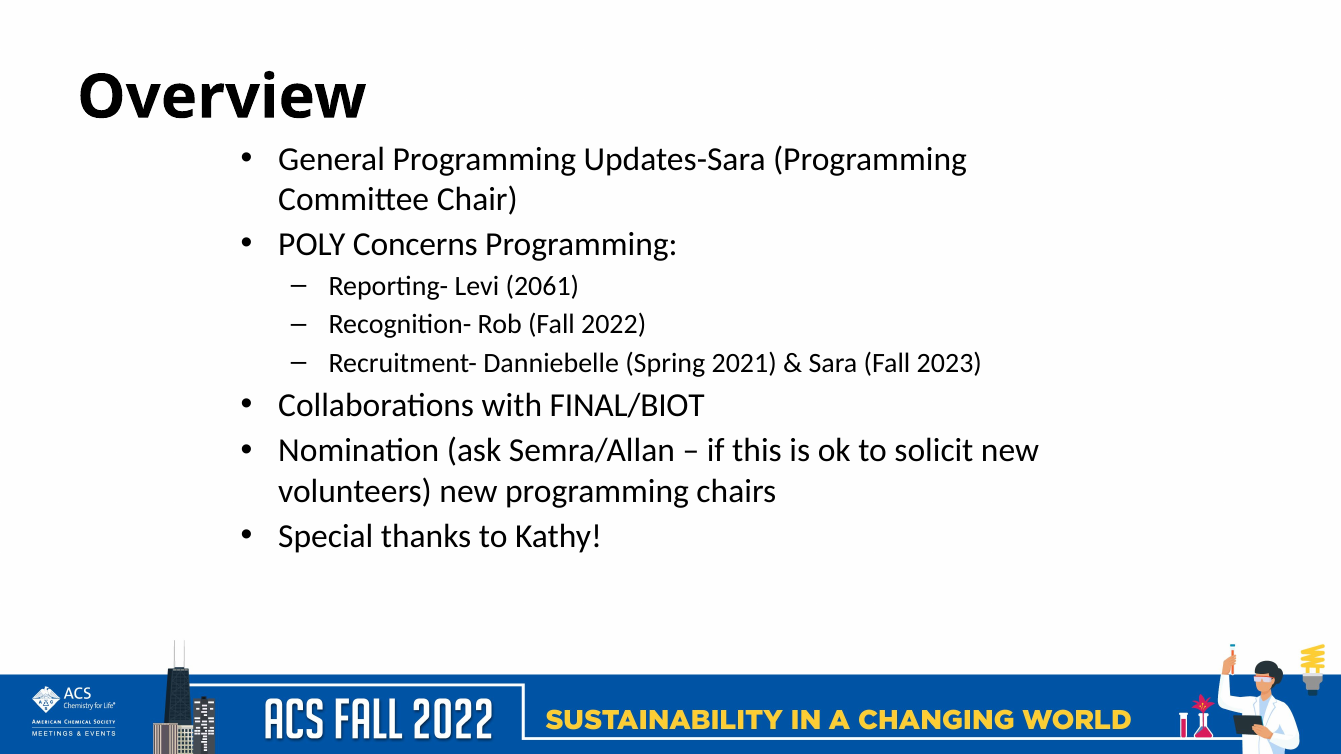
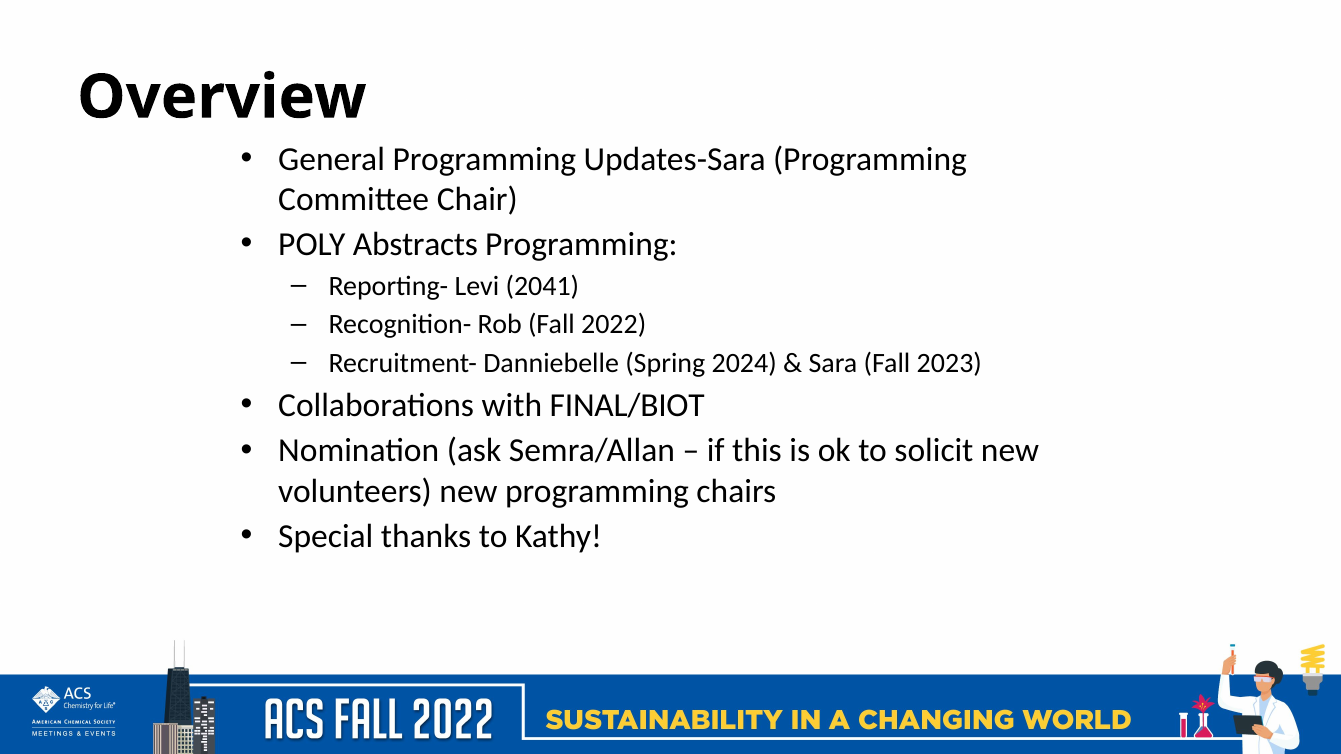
Concerns: Concerns -> Abstracts
2061: 2061 -> 2041
2021: 2021 -> 2024
